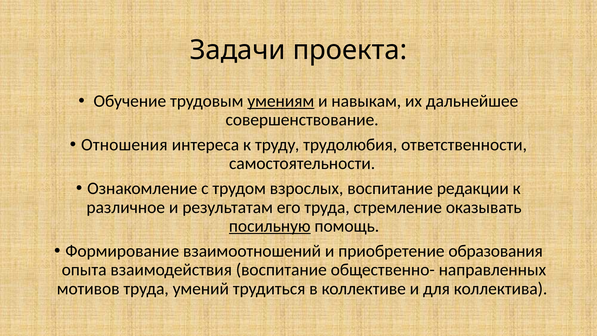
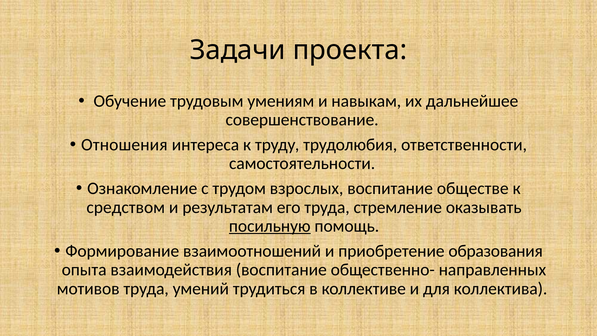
умениям underline: present -> none
редакции: редакции -> обществе
различное: различное -> средством
